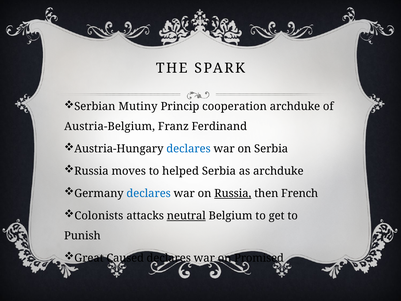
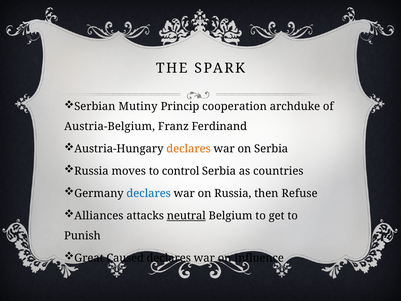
declares at (188, 149) colour: blue -> orange
helped: helped -> control
as archduke: archduke -> countries
Russia at (233, 193) underline: present -> none
French: French -> Refuse
Colonists: Colonists -> Alliances
Promised: Promised -> Influence
